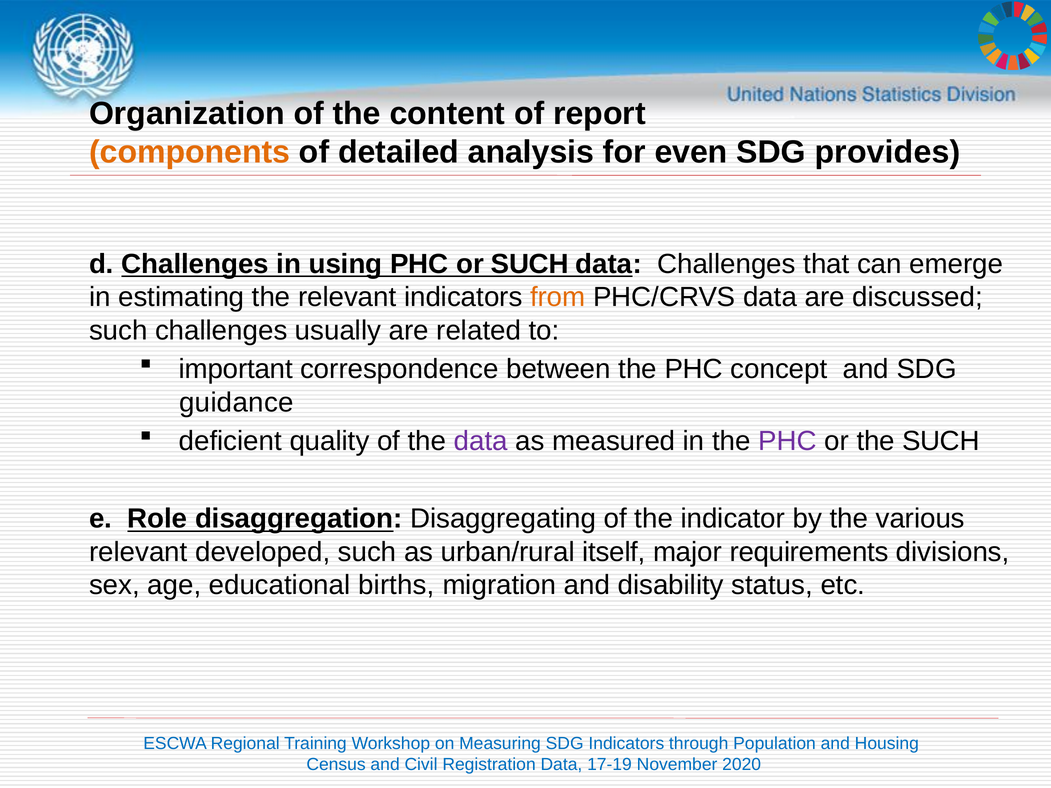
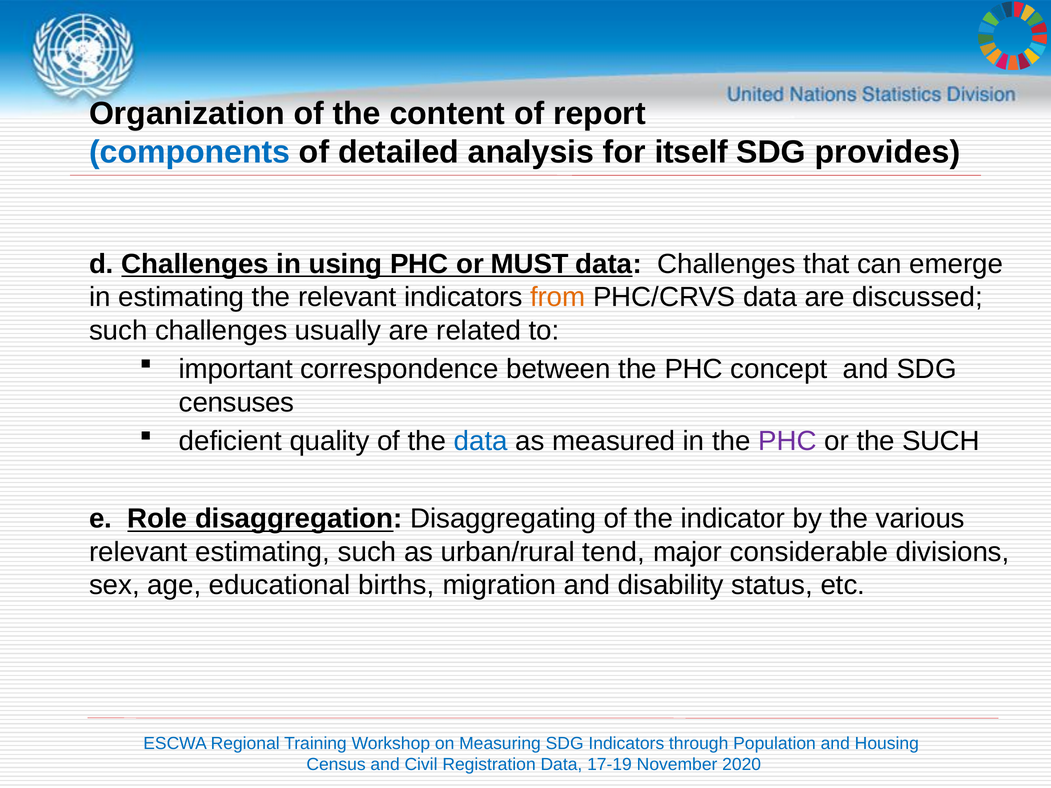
components colour: orange -> blue
even: even -> itself
or SUCH: SUCH -> MUST
guidance: guidance -> censuses
data at (481, 441) colour: purple -> blue
relevant developed: developed -> estimating
itself: itself -> tend
requirements: requirements -> considerable
